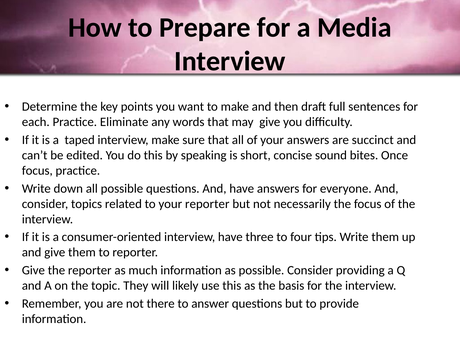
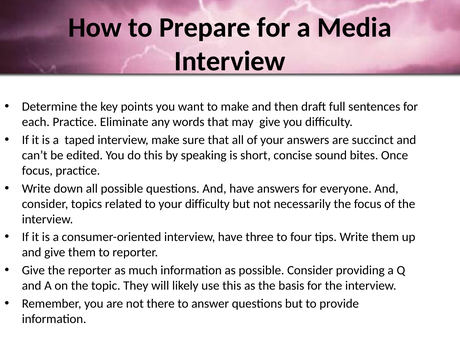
your reporter: reporter -> difficulty
